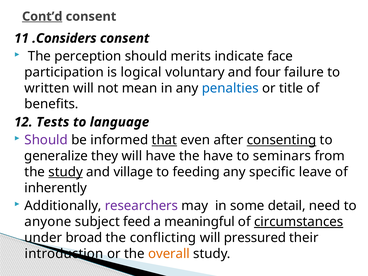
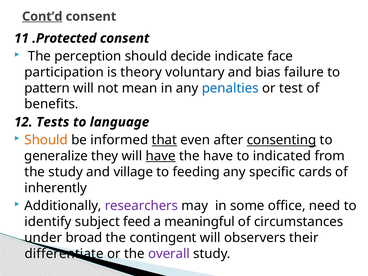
.Considers: .Considers -> .Protected
merits: merits -> decide
logical: logical -> theory
four: four -> bias
written: written -> pattern
title: title -> test
Should at (46, 140) colour: purple -> orange
have at (161, 156) underline: none -> present
seminars: seminars -> indicated
study at (66, 172) underline: present -> none
leave: leave -> cards
detail: detail -> office
anyone: anyone -> identify
circumstances underline: present -> none
conflicting: conflicting -> contingent
pressured: pressured -> observers
introduction: introduction -> differentiate
overall colour: orange -> purple
